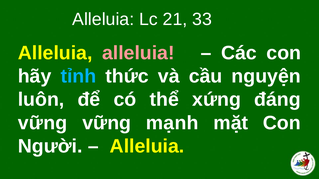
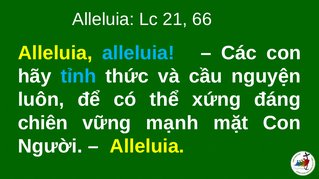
33: 33 -> 66
alleluia at (138, 53) colour: pink -> light blue
vững at (43, 123): vững -> chiên
